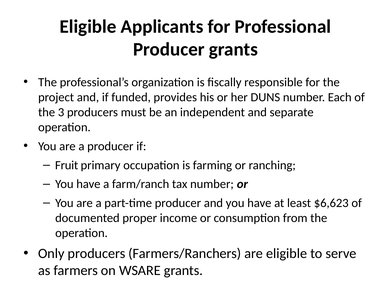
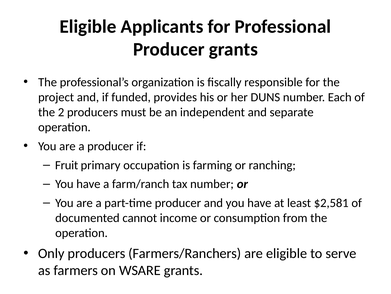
3: 3 -> 2
$6,623: $6,623 -> $2,581
proper: proper -> cannot
